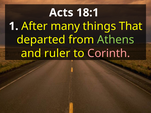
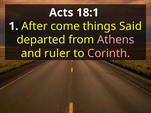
many: many -> come
That: That -> Said
Athens colour: light green -> pink
